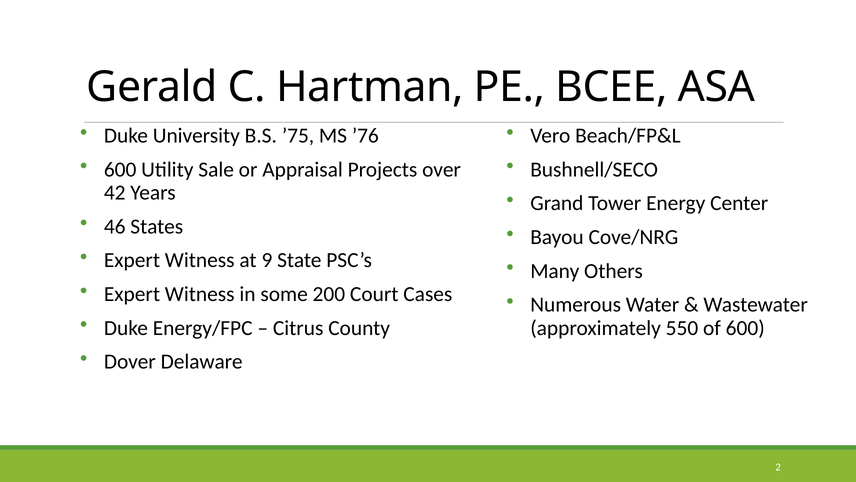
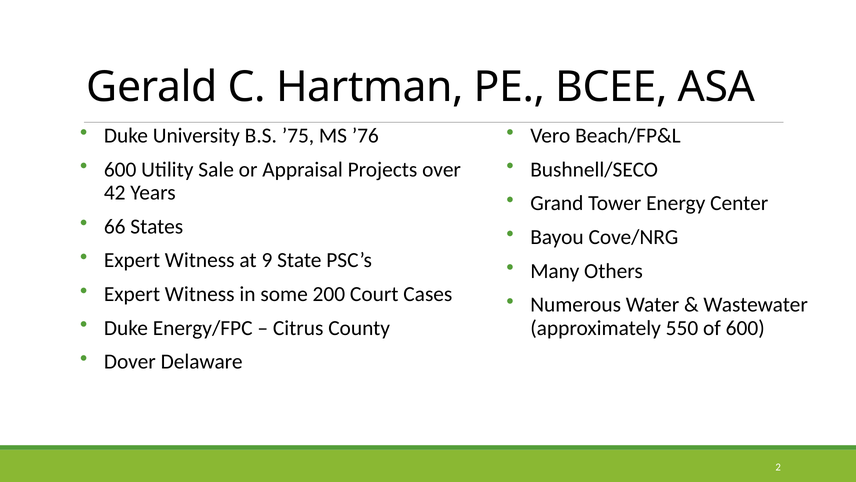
46: 46 -> 66
